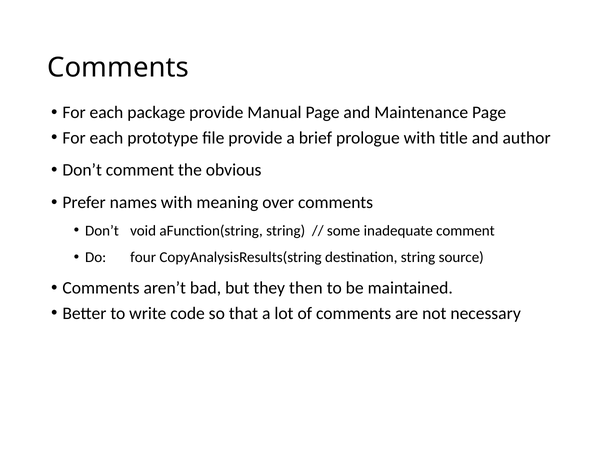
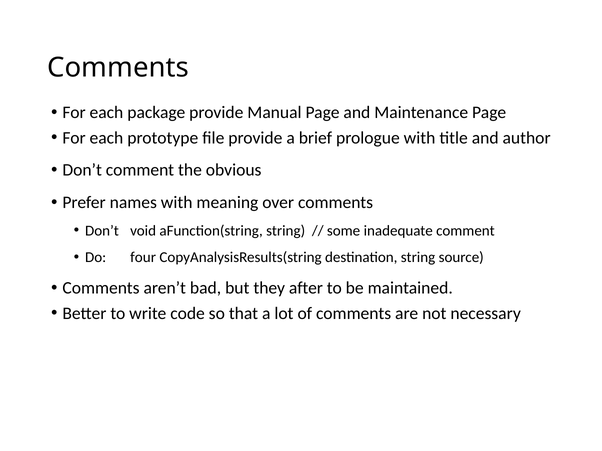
then: then -> after
